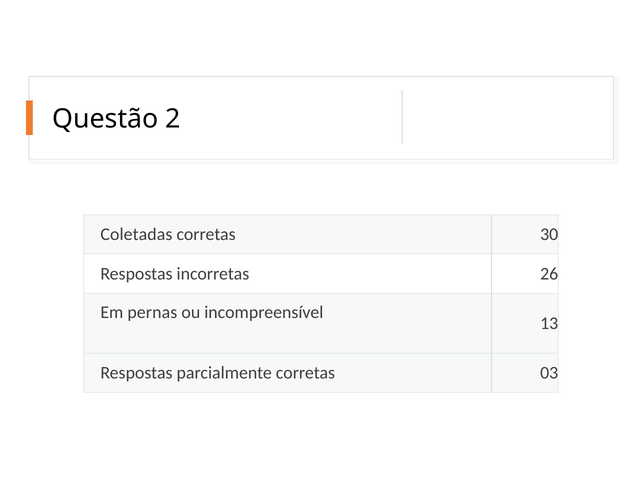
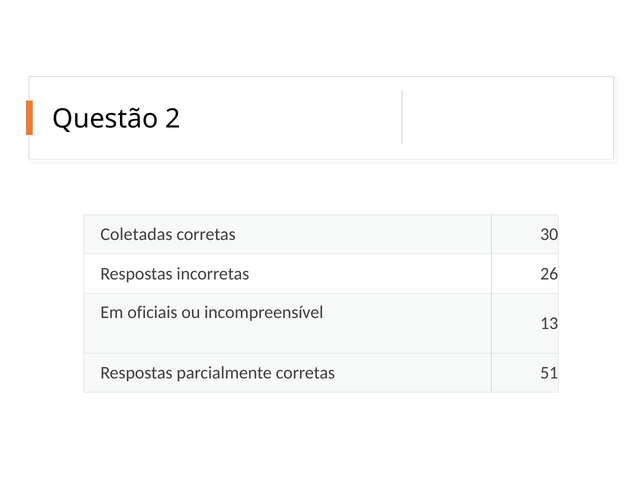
pernas: pernas -> oficiais
03: 03 -> 51
